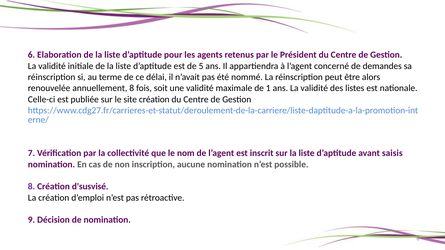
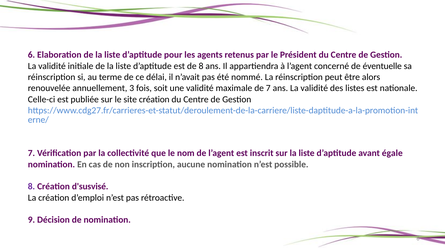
de 5: 5 -> 8
demandes: demandes -> éventuelle
annuellement 8: 8 -> 3
de 1: 1 -> 7
saisis: saisis -> égale
